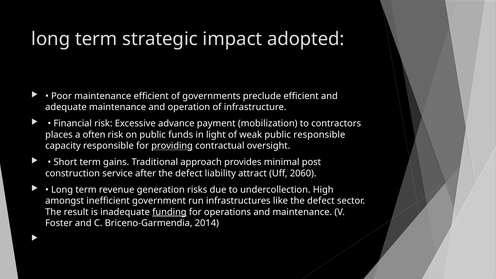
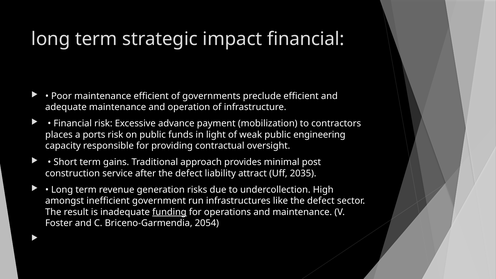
impact adopted: adopted -> financial
often: often -> ports
public responsible: responsible -> engineering
providing underline: present -> none
2060: 2060 -> 2035
2014: 2014 -> 2054
